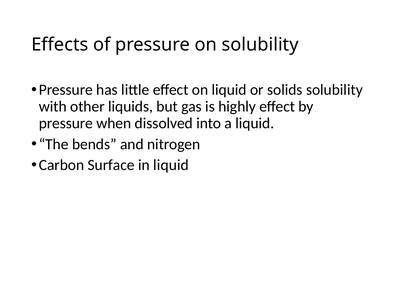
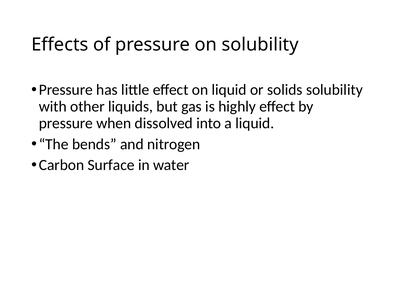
in liquid: liquid -> water
